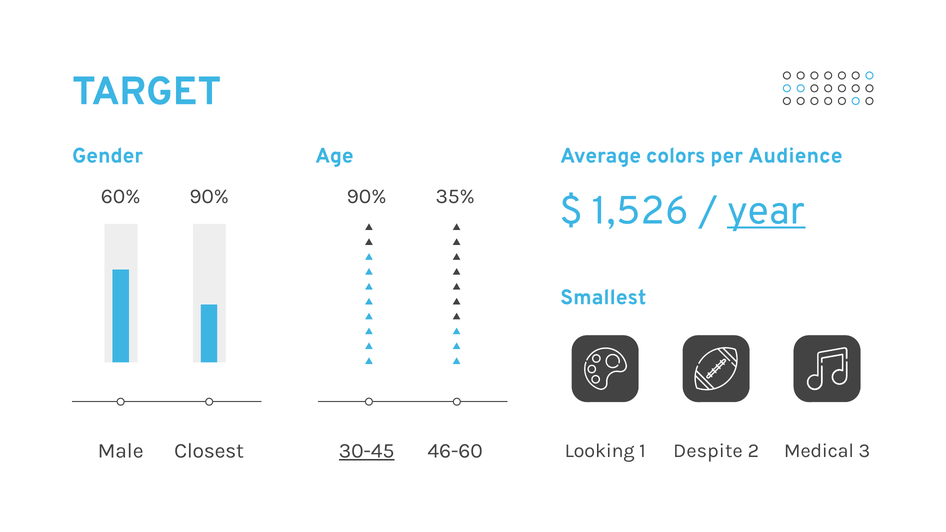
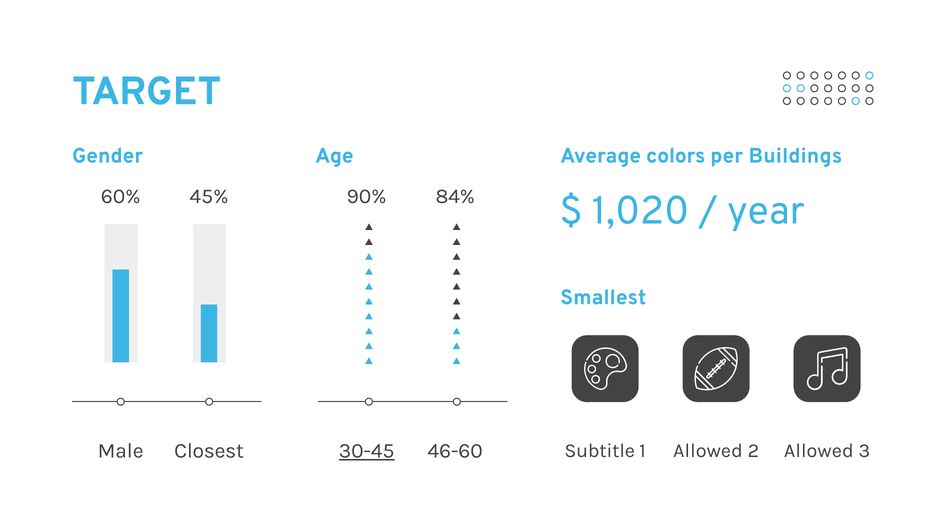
Audience: Audience -> Buildings
60% 90%: 90% -> 45%
35%: 35% -> 84%
1,526: 1,526 -> 1,020
year underline: present -> none
Looking: Looking -> Subtitle
1 Despite: Despite -> Allowed
2 Medical: Medical -> Allowed
